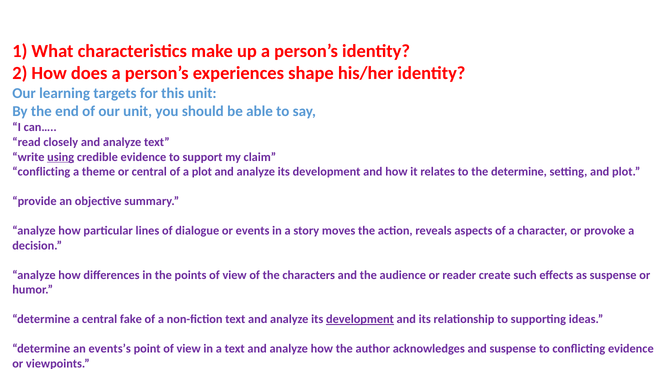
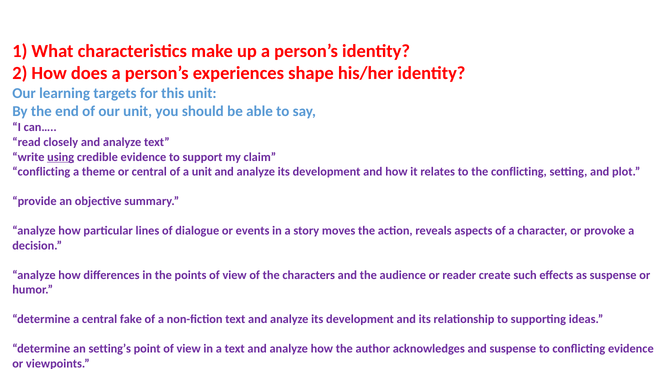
a plot: plot -> unit
the determine: determine -> conflicting
development at (360, 319) underline: present -> none
events’s: events’s -> setting’s
